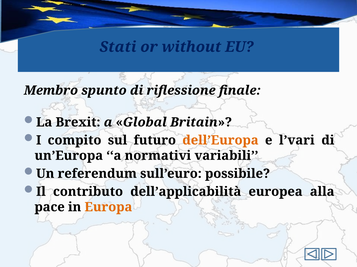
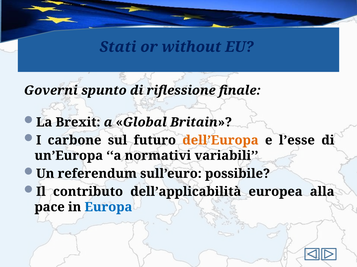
Membro: Membro -> Governi
compito: compito -> carbone
l’vari: l’vari -> l’esse
Europa colour: orange -> blue
